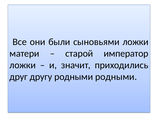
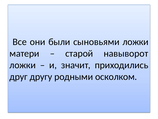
император: император -> навыворот
родными родными: родными -> осколком
